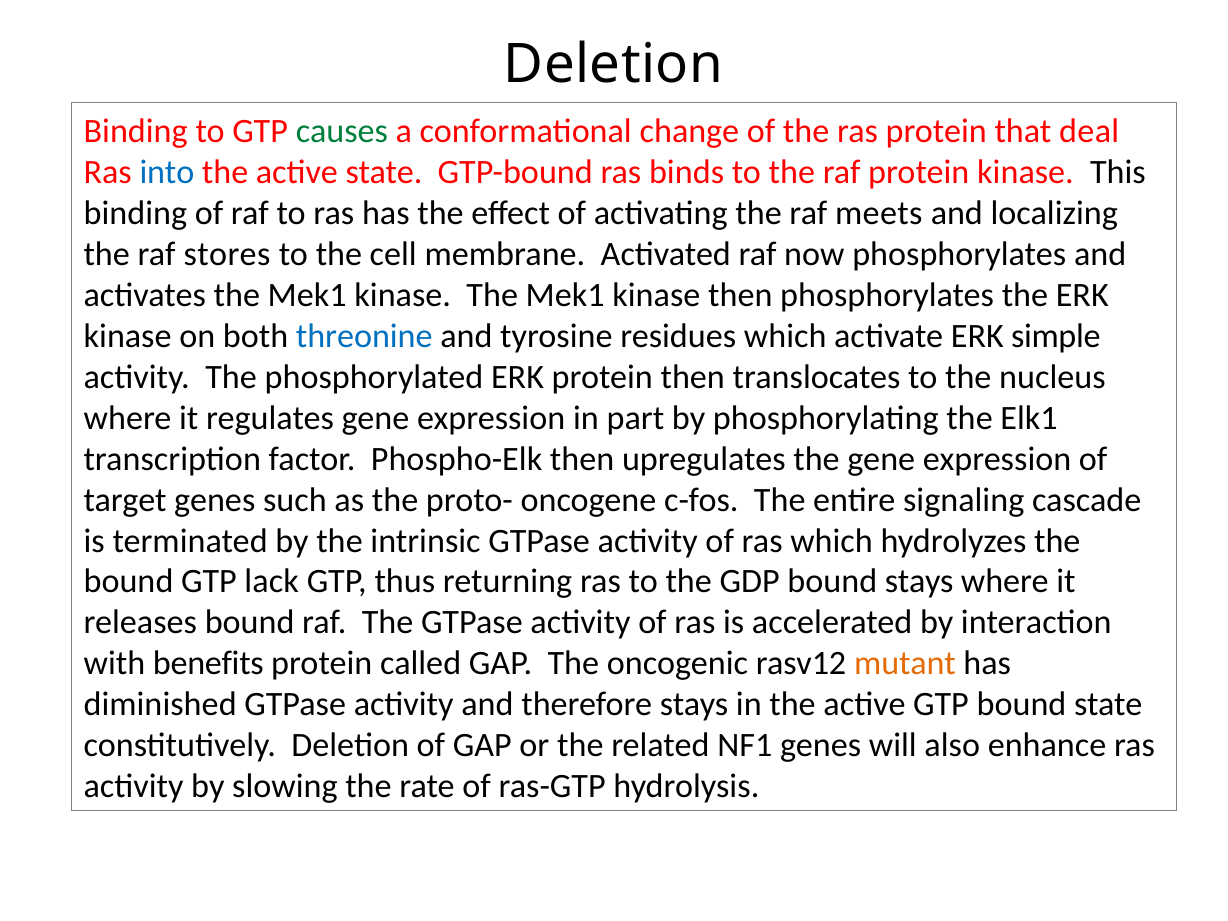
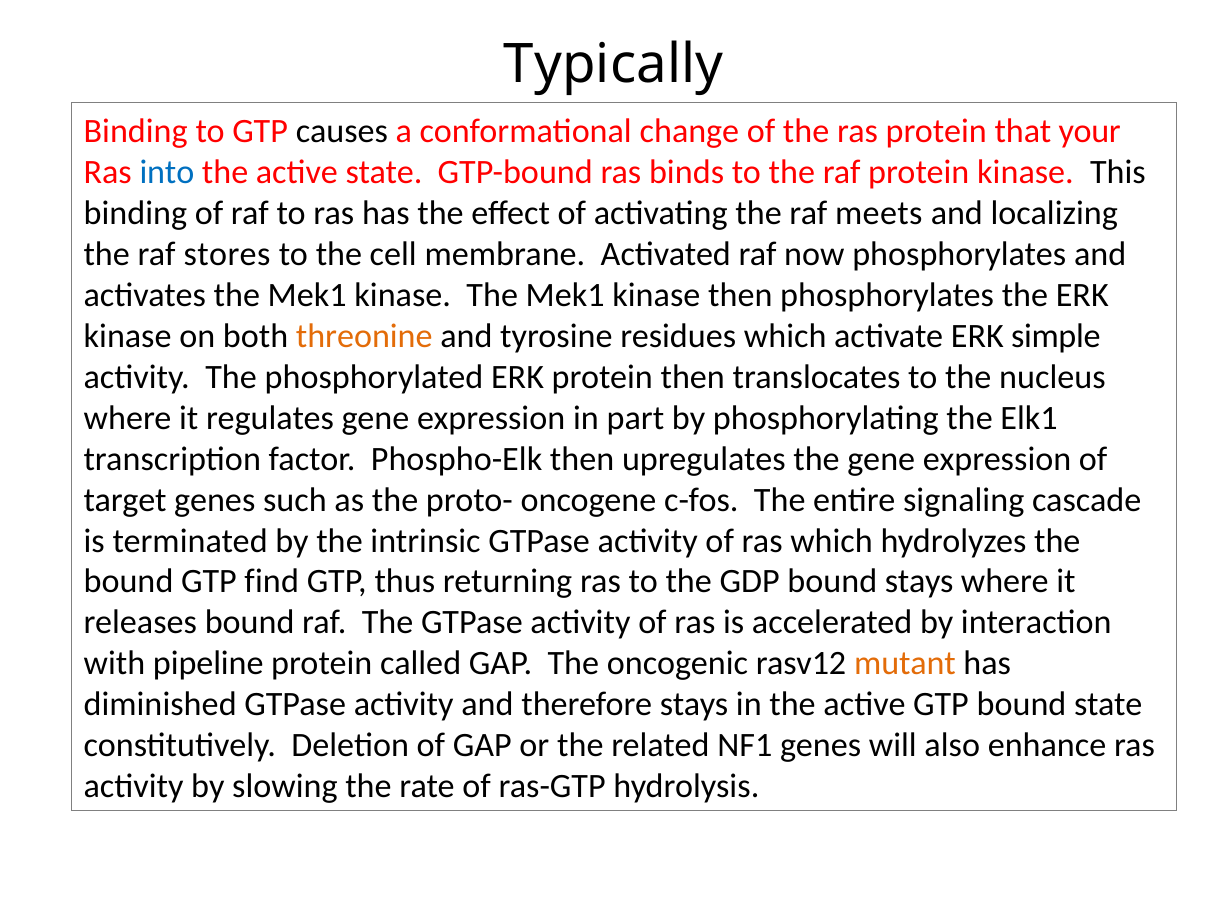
Deletion at (613, 64): Deletion -> Typically
causes colour: green -> black
deal: deal -> your
threonine colour: blue -> orange
lack: lack -> find
benefits: benefits -> pipeline
